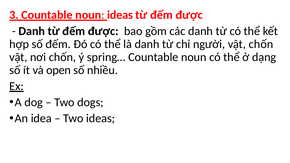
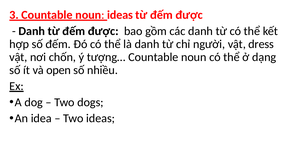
vật chốn: chốn -> dress
spring…: spring… -> tượng…
